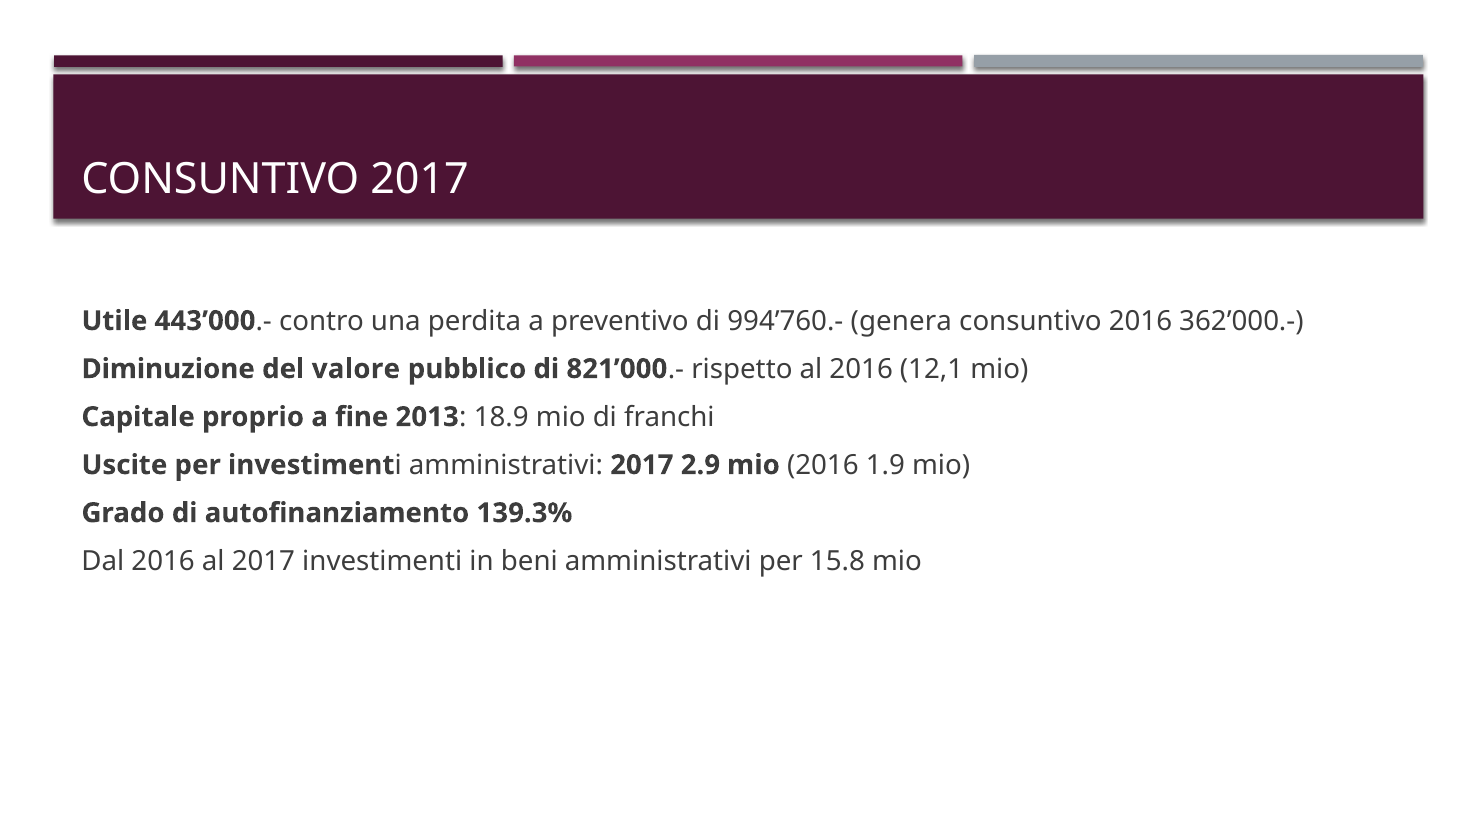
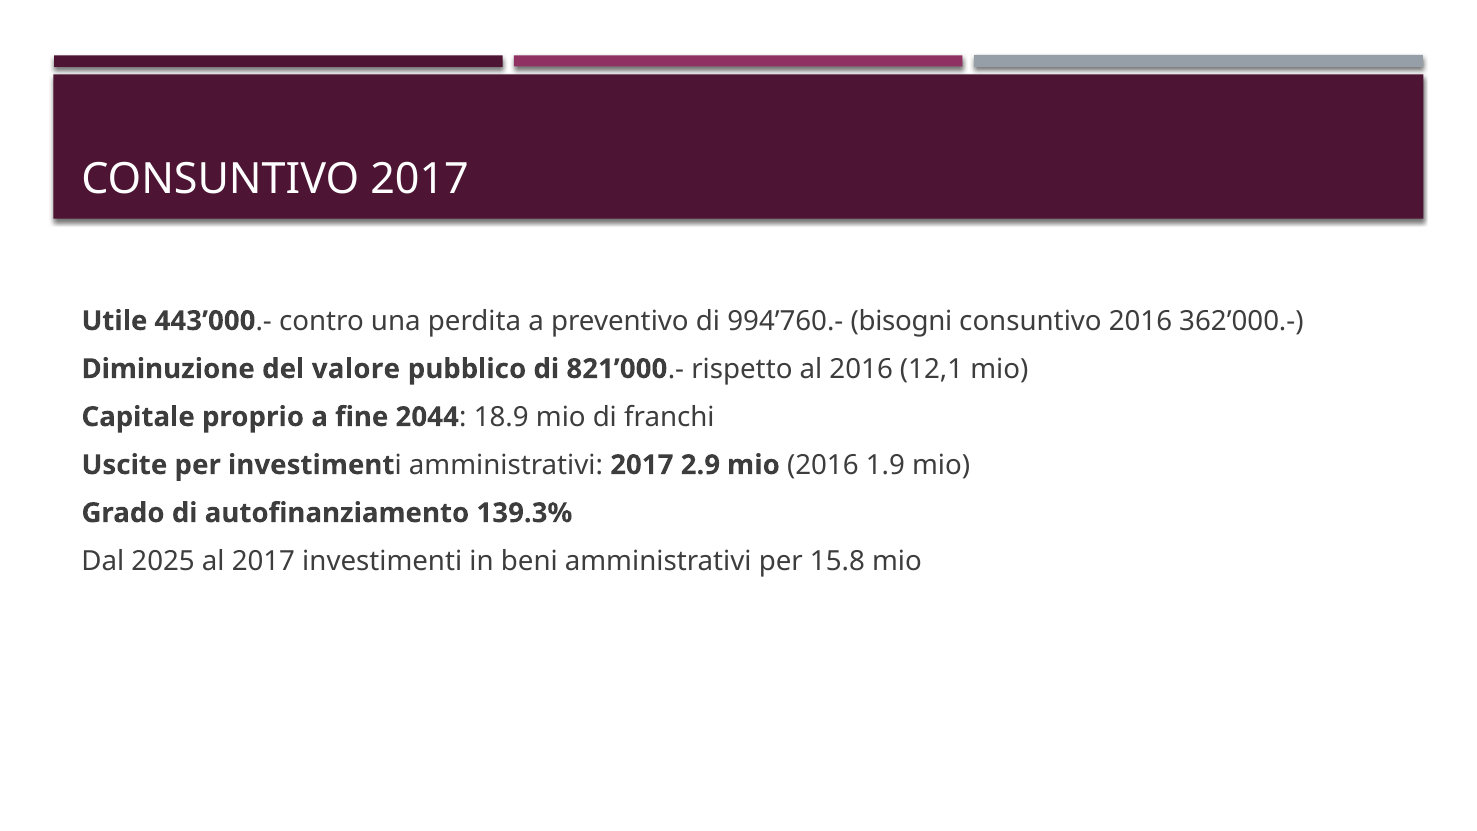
genera: genera -> bisogni
2013: 2013 -> 2044
Dal 2016: 2016 -> 2025
